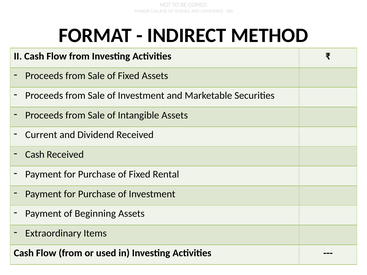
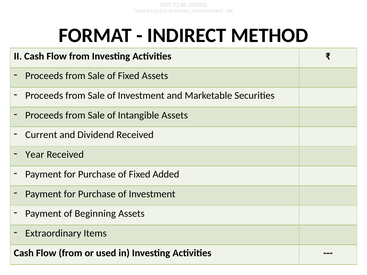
Cash at (35, 155): Cash -> Year
Rental: Rental -> Added
